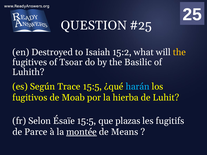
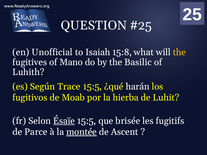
Destroyed: Destroyed -> Unofficial
15:2: 15:2 -> 15:8
Tsoar: Tsoar -> Mano
harán colour: light blue -> white
Ésaïe underline: none -> present
plazas: plazas -> brisée
Means: Means -> Ascent
